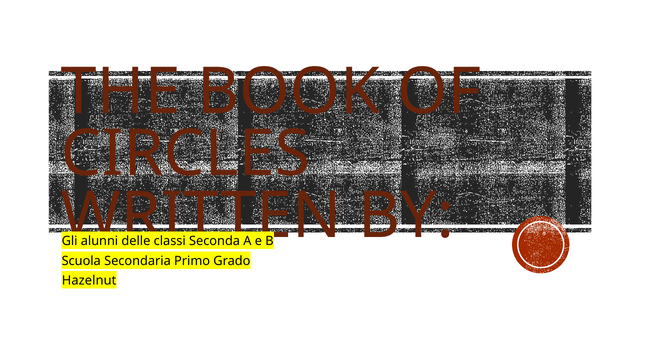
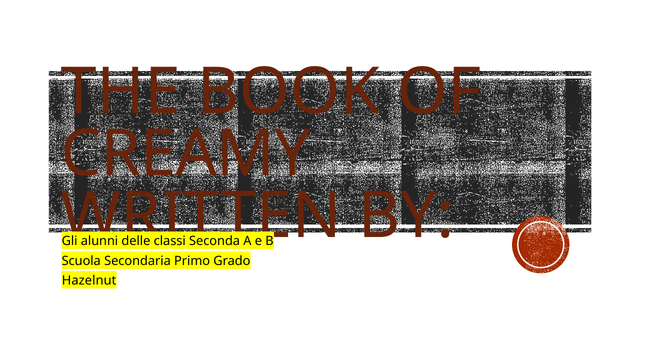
CIRCLES: CIRCLES -> CREAMY
